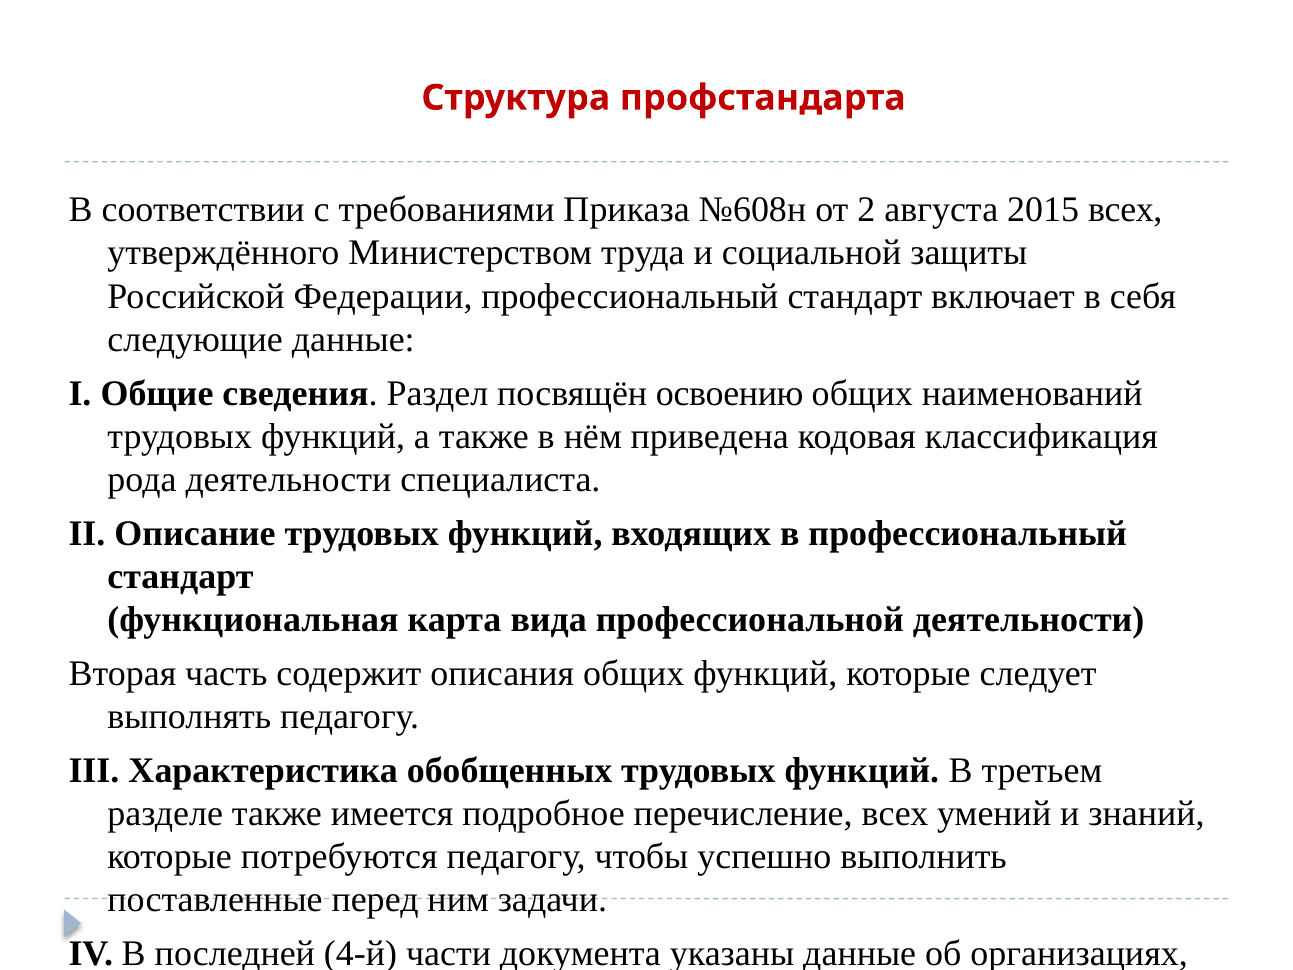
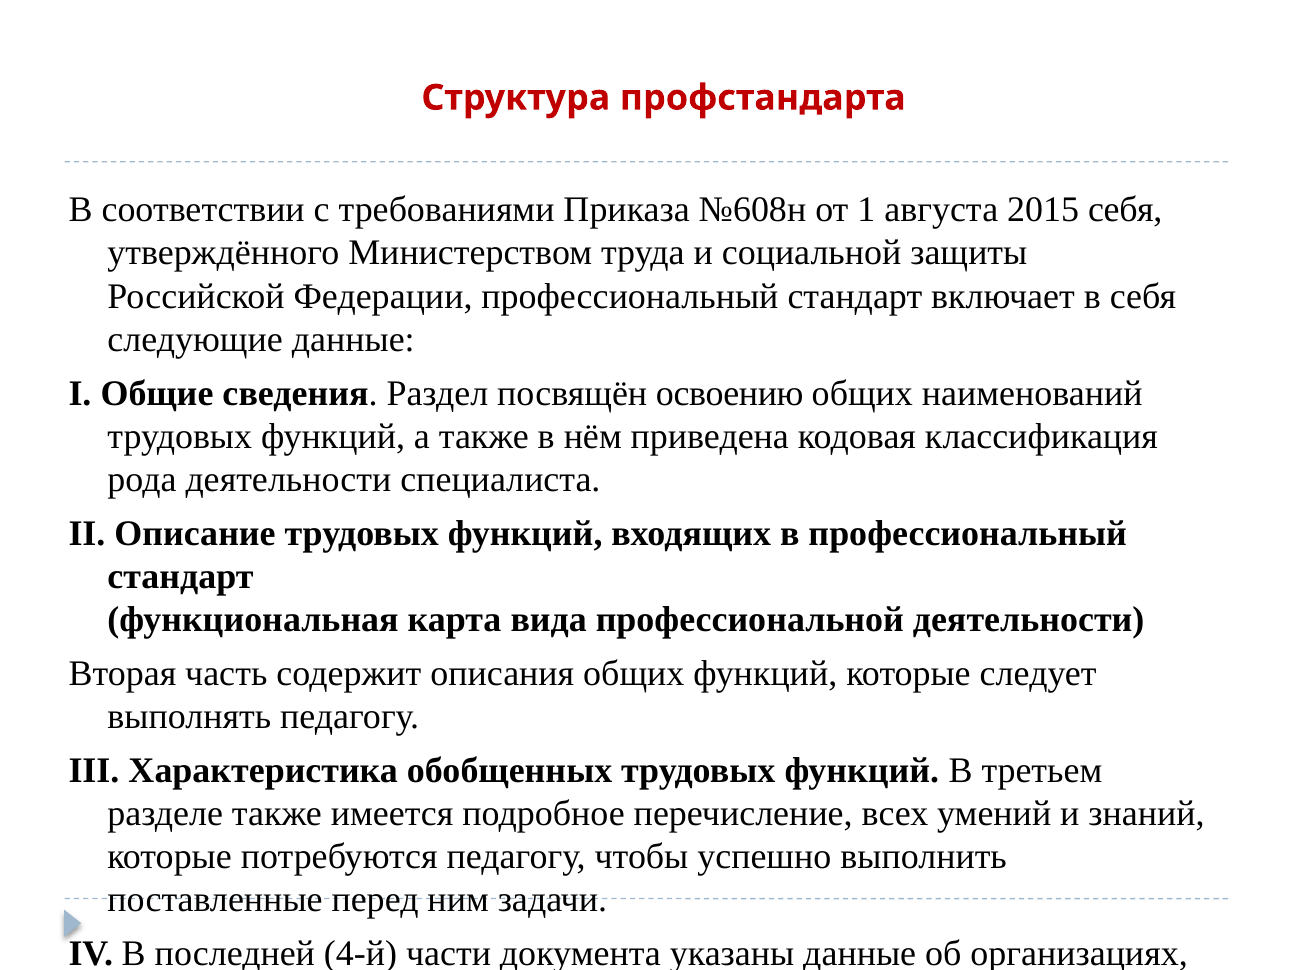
2: 2 -> 1
2015 всех: всех -> себя
